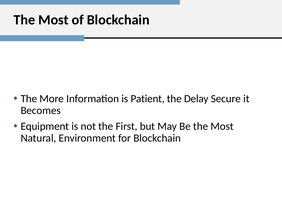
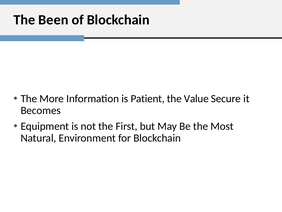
Most at (53, 20): Most -> Been
Delay: Delay -> Value
